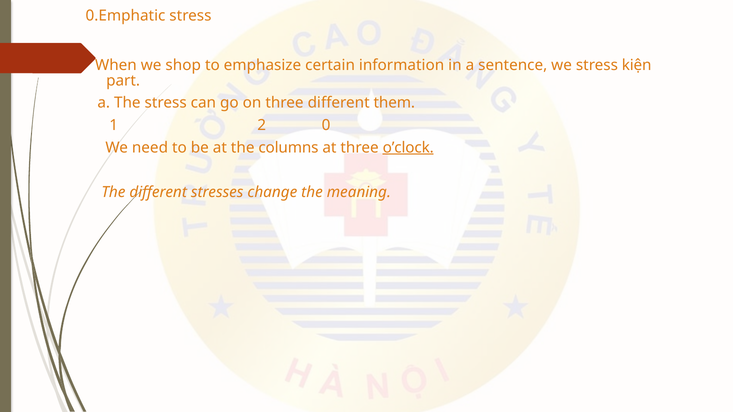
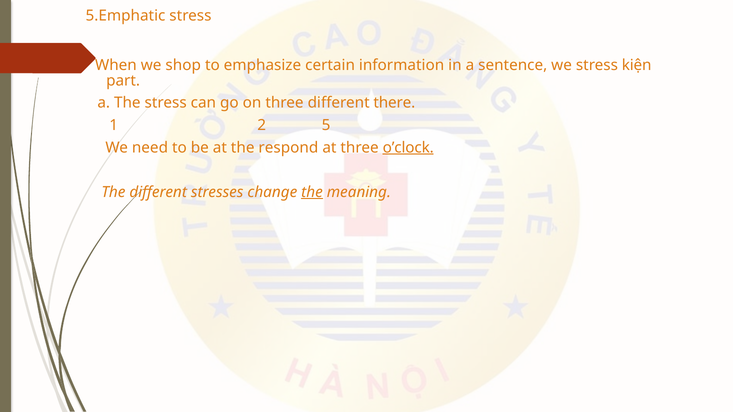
0.Emphatic: 0.Emphatic -> 5.Emphatic
them: them -> there
0: 0 -> 5
columns: columns -> respond
the at (312, 192) underline: none -> present
